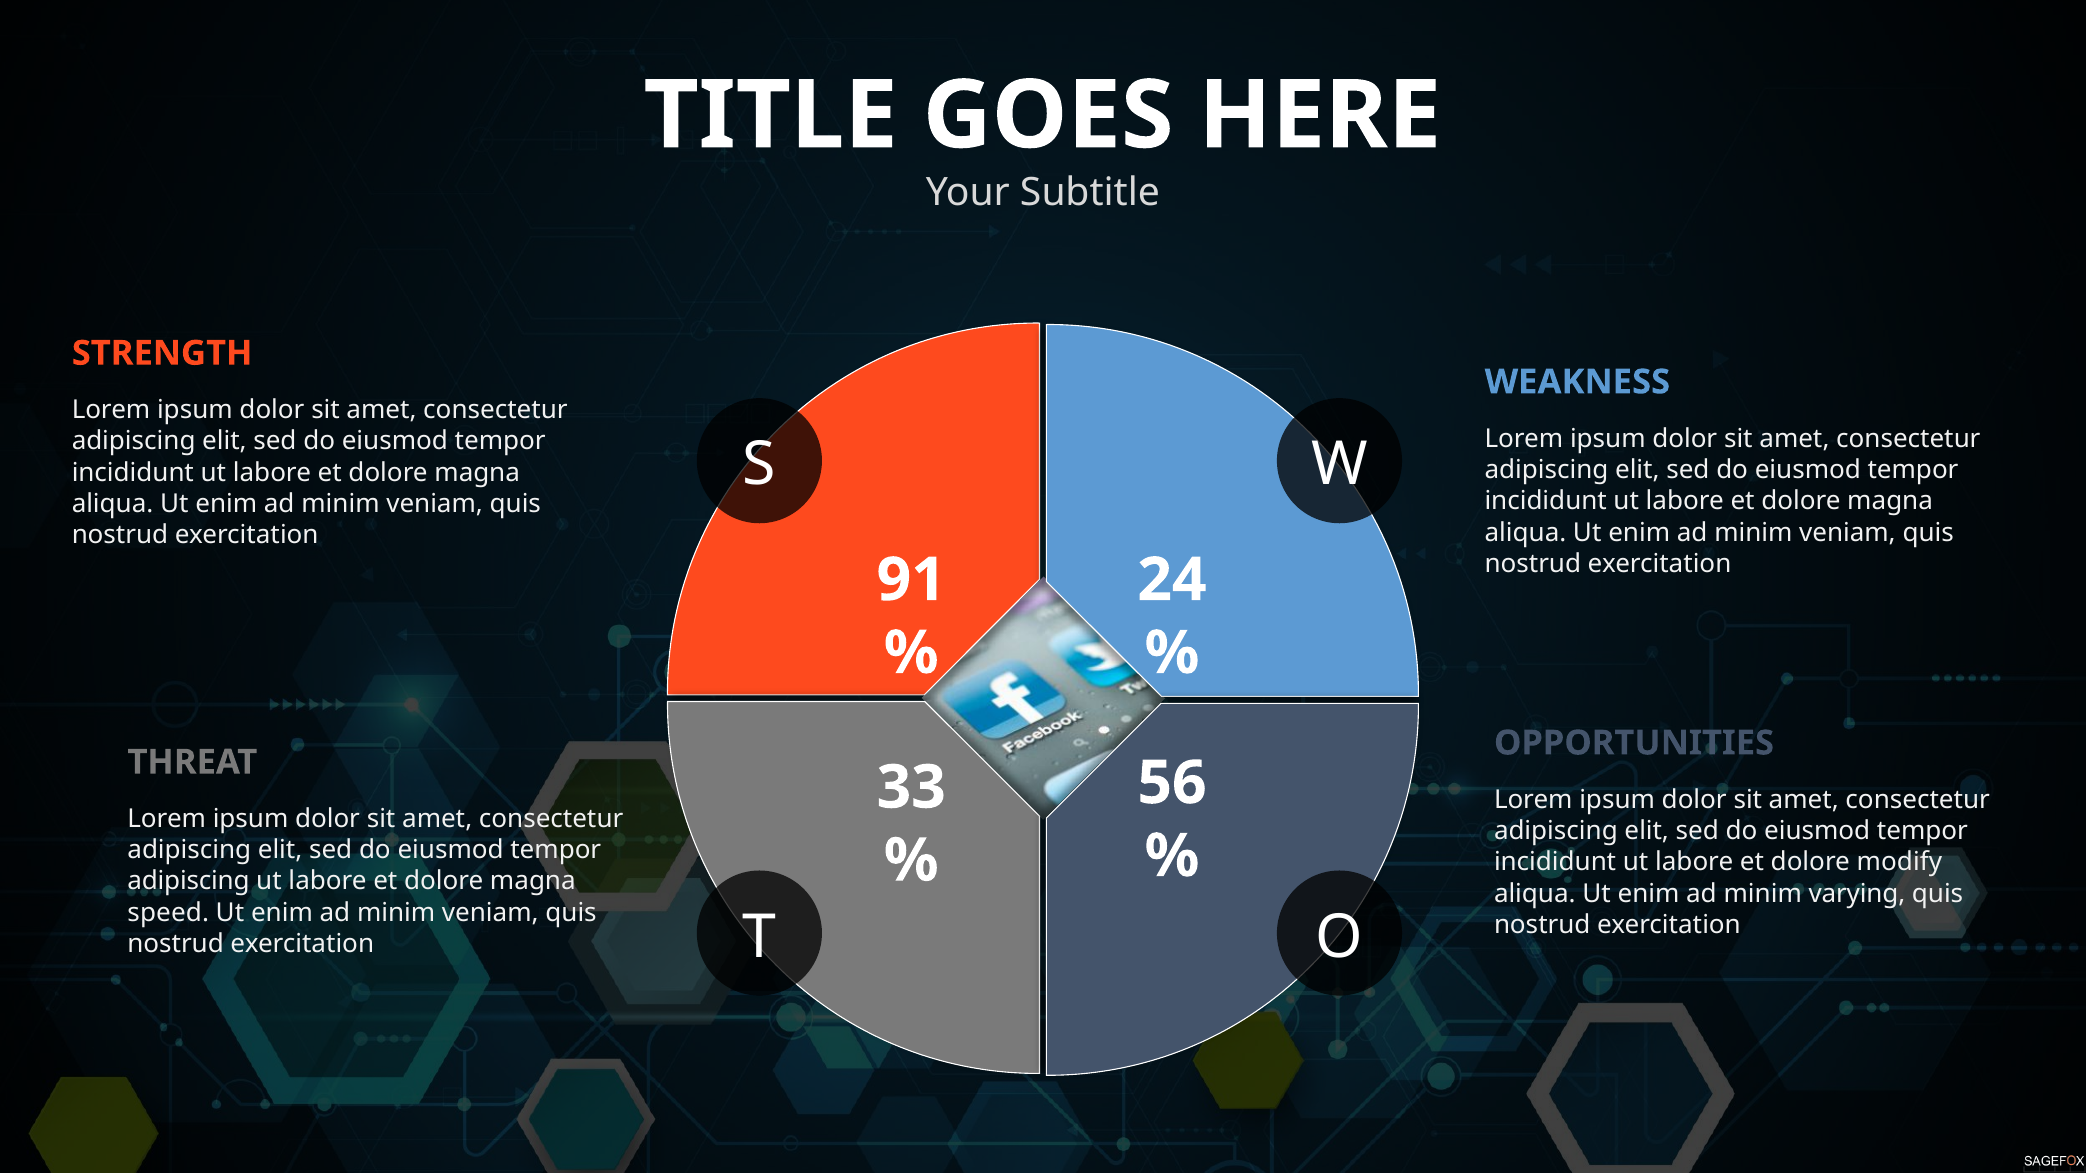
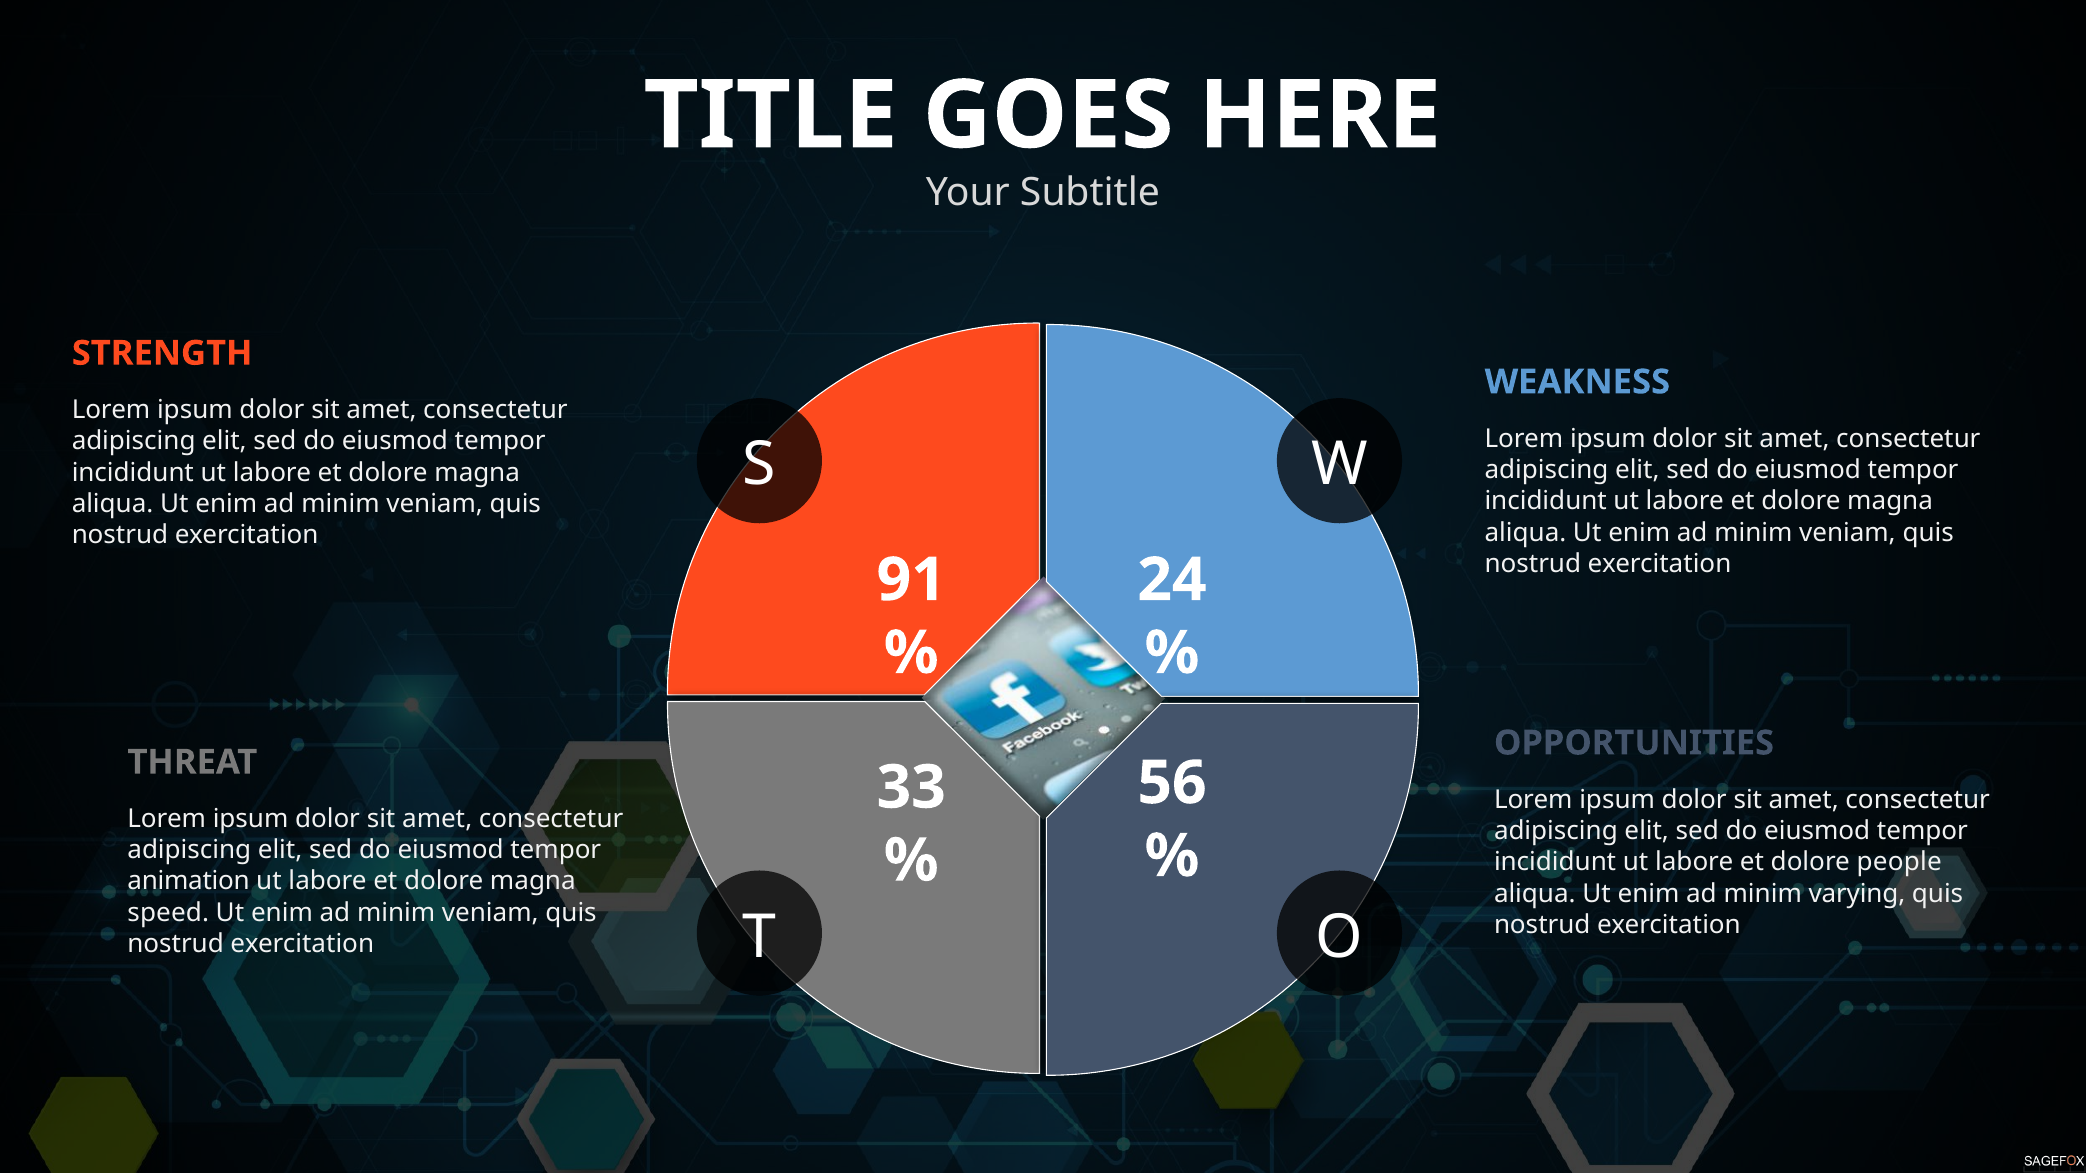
modify: modify -> people
adipiscing at (189, 882): adipiscing -> animation
